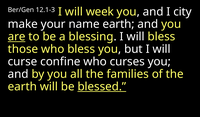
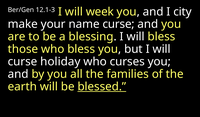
name earth: earth -> curse
are underline: present -> none
confine: confine -> holiday
